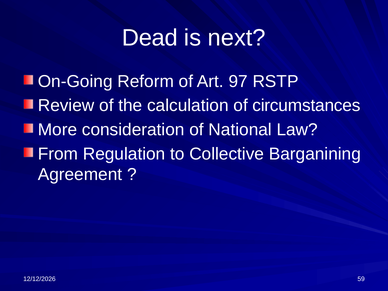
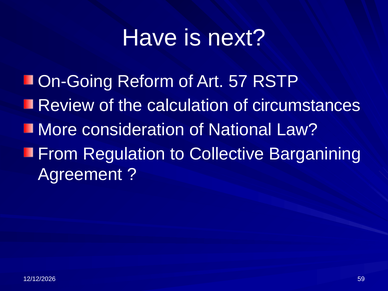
Dead: Dead -> Have
97: 97 -> 57
